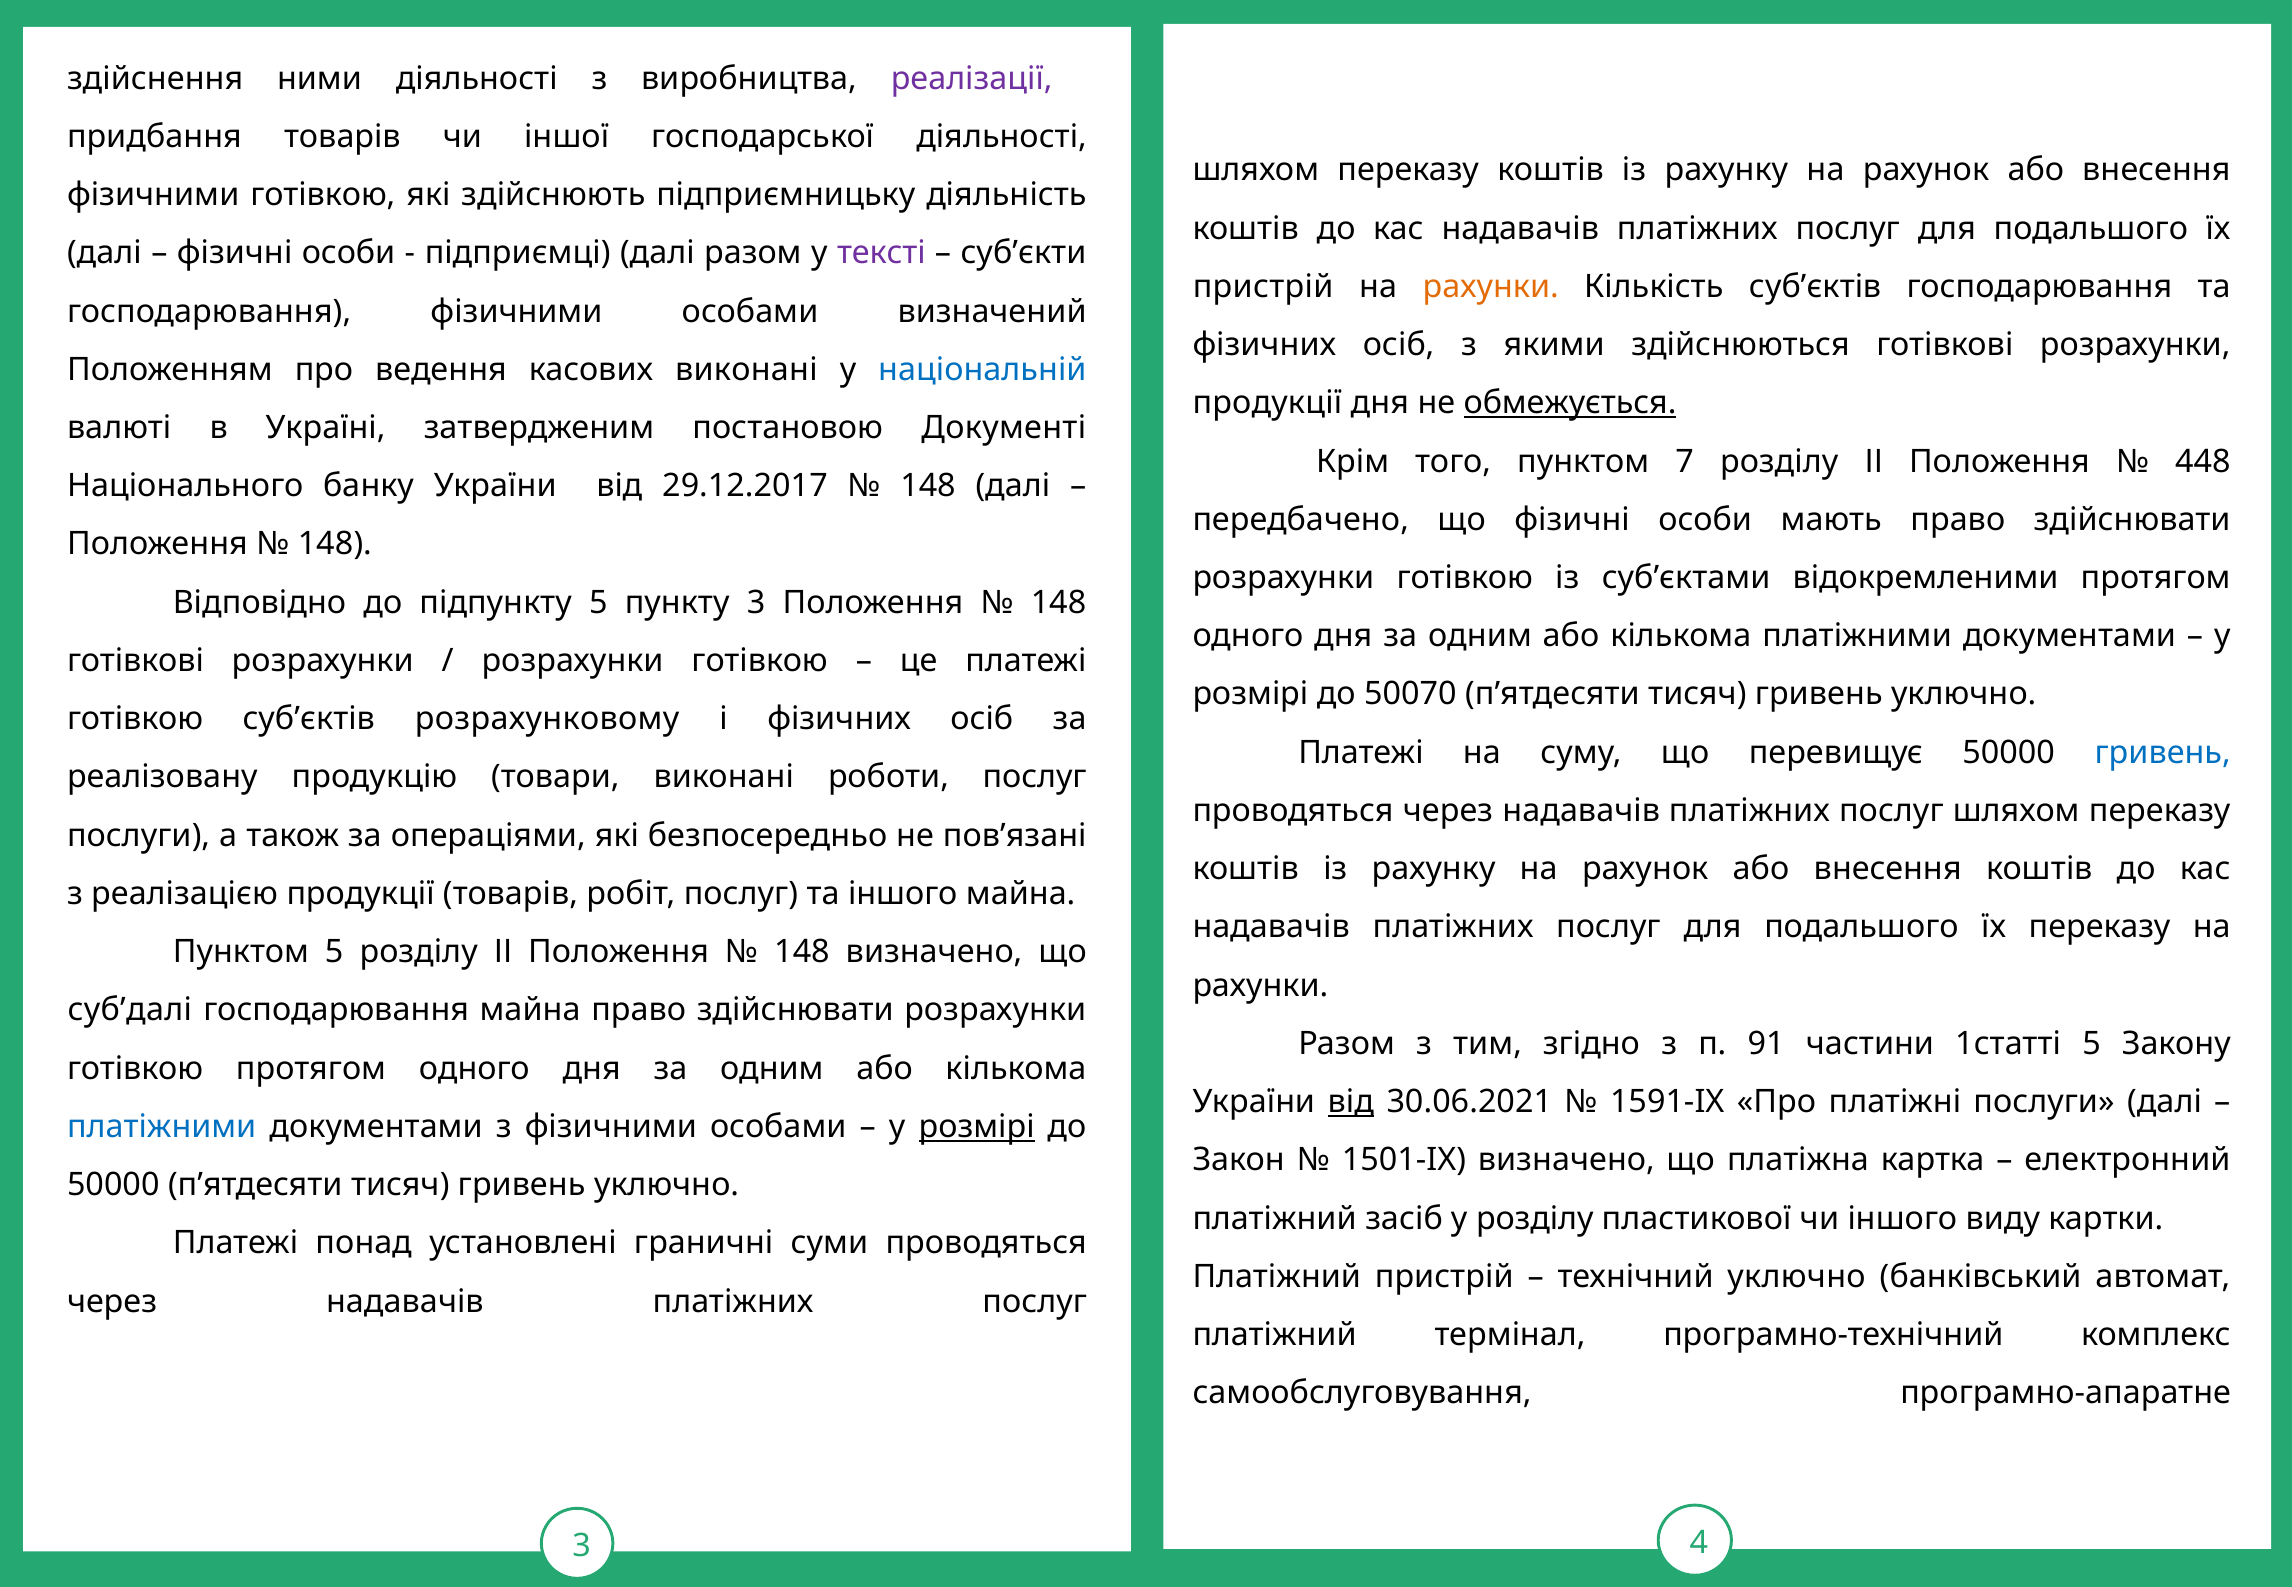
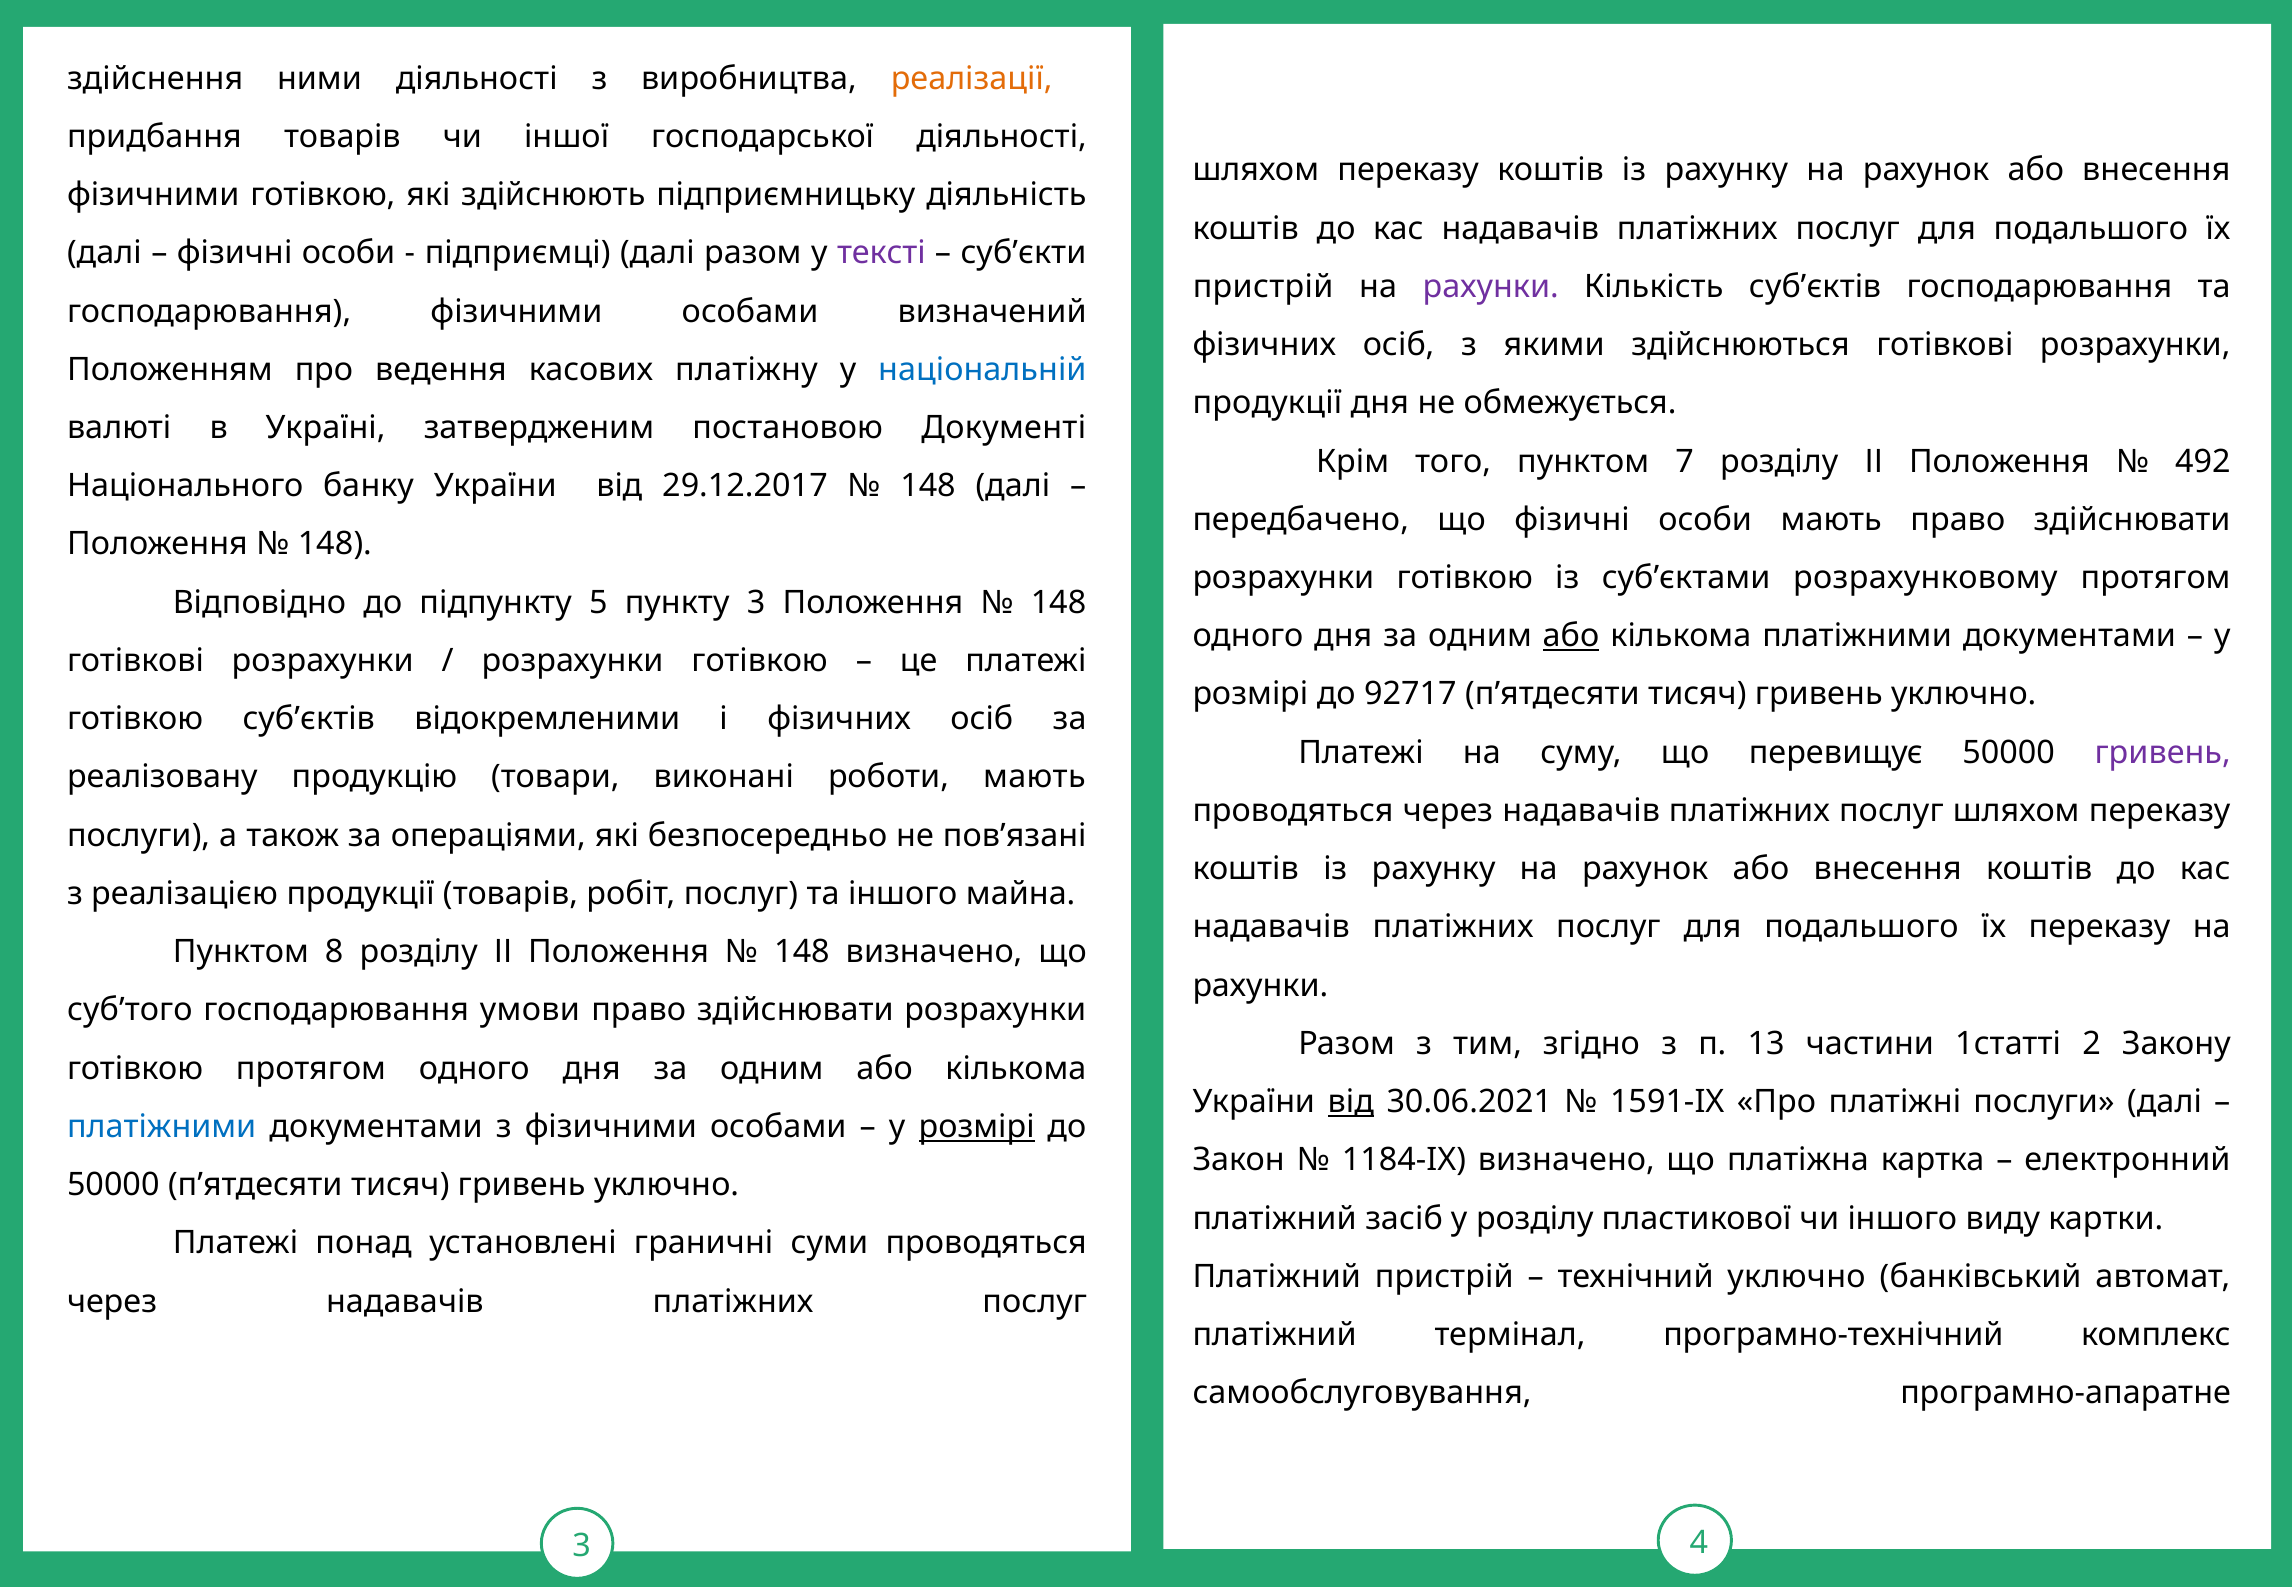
реалізації colour: purple -> orange
рахунки at (1491, 287) colour: orange -> purple
касових виконані: виконані -> платіжну
обмежується underline: present -> none
448: 448 -> 492
відокремленими: відокремленими -> розрахунковому
або at (1571, 636) underline: none -> present
50070: 50070 -> 92717
розрахунковому: розрахунковому -> відокремленими
гривень at (2163, 752) colour: blue -> purple
роботи послуг: послуг -> мають
Пунктом 5: 5 -> 8
суб’далі: суб’далі -> суб’того
господарювання майна: майна -> умови
91: 91 -> 13
1статті 5: 5 -> 2
1501-IX: 1501-IX -> 1184-IX
